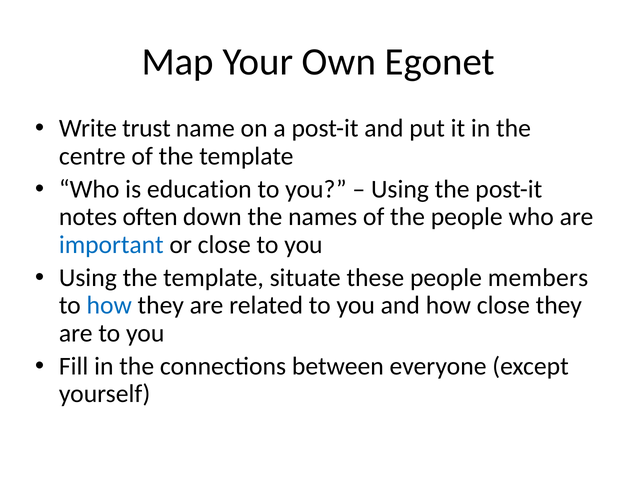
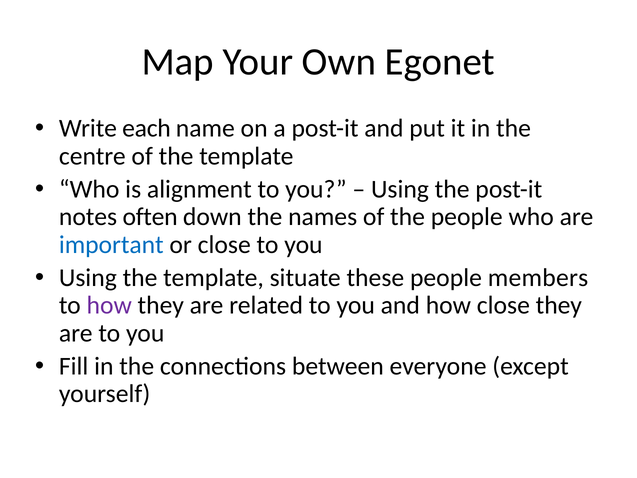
trust: trust -> each
education: education -> alignment
how at (109, 305) colour: blue -> purple
